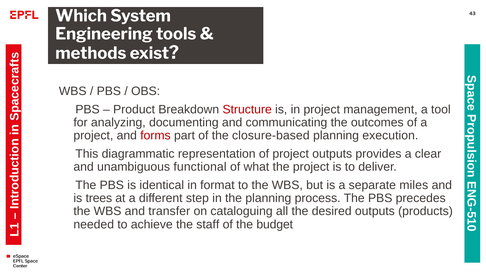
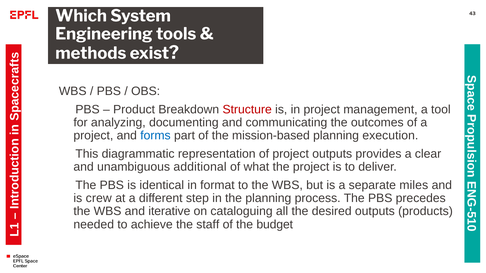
forms colour: red -> blue
closure-based: closure-based -> mission-based
functional: functional -> additional
trees: trees -> crew
transfer: transfer -> iterative
